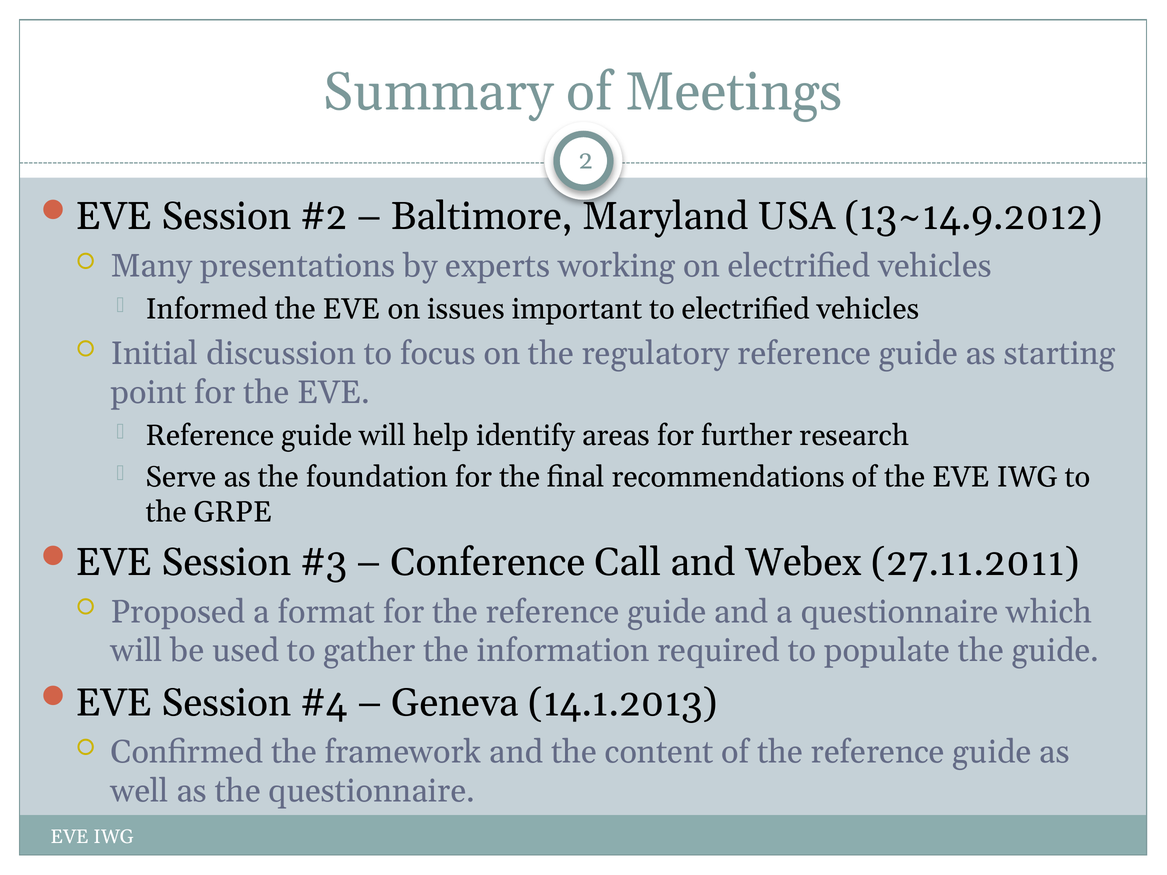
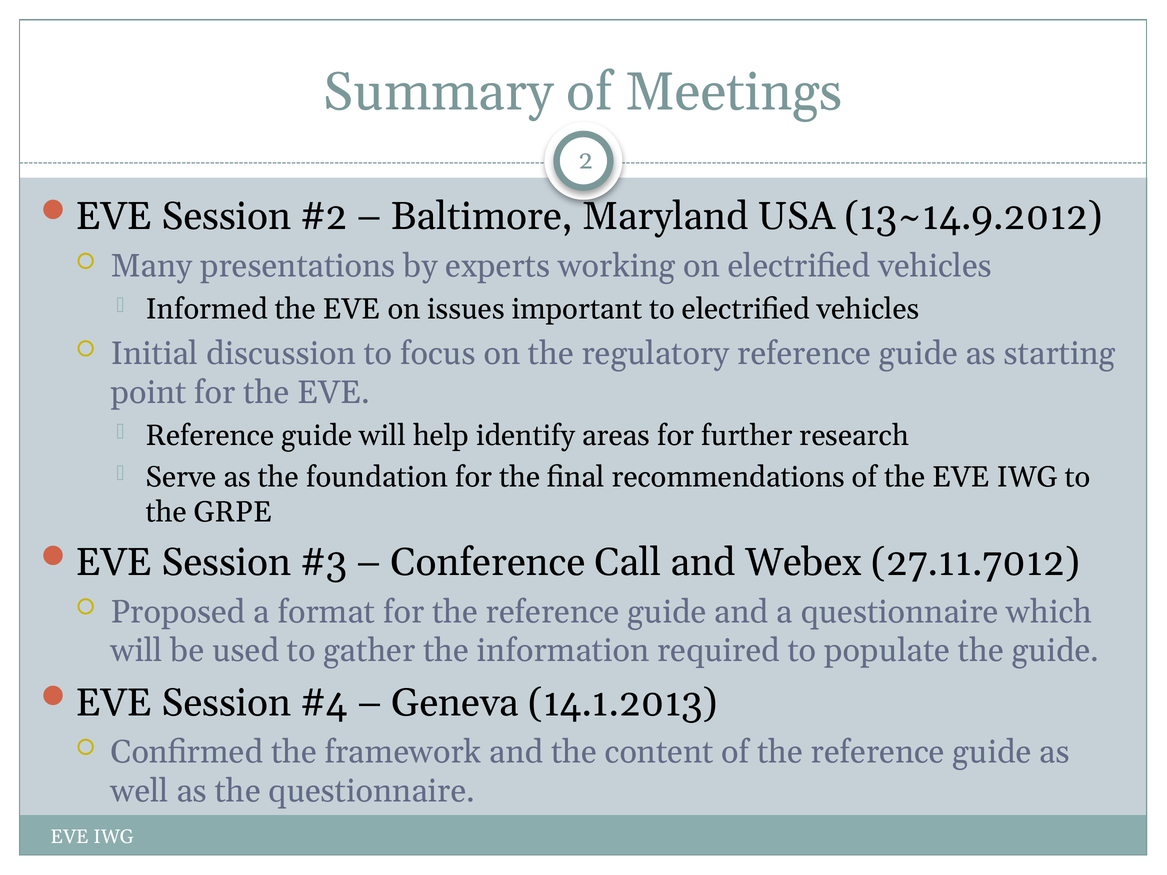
27.11.2011: 27.11.2011 -> 27.11.7012
